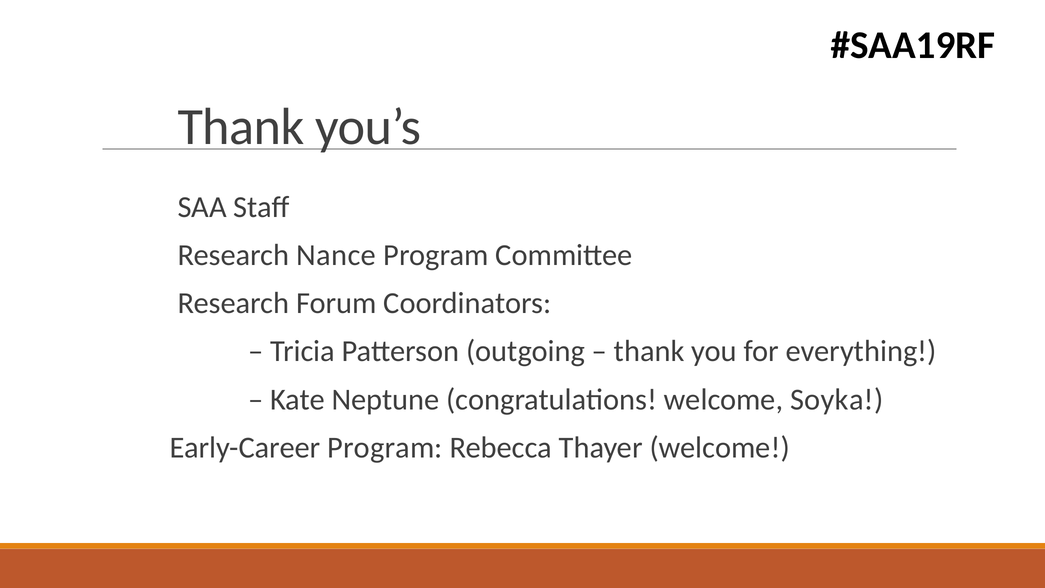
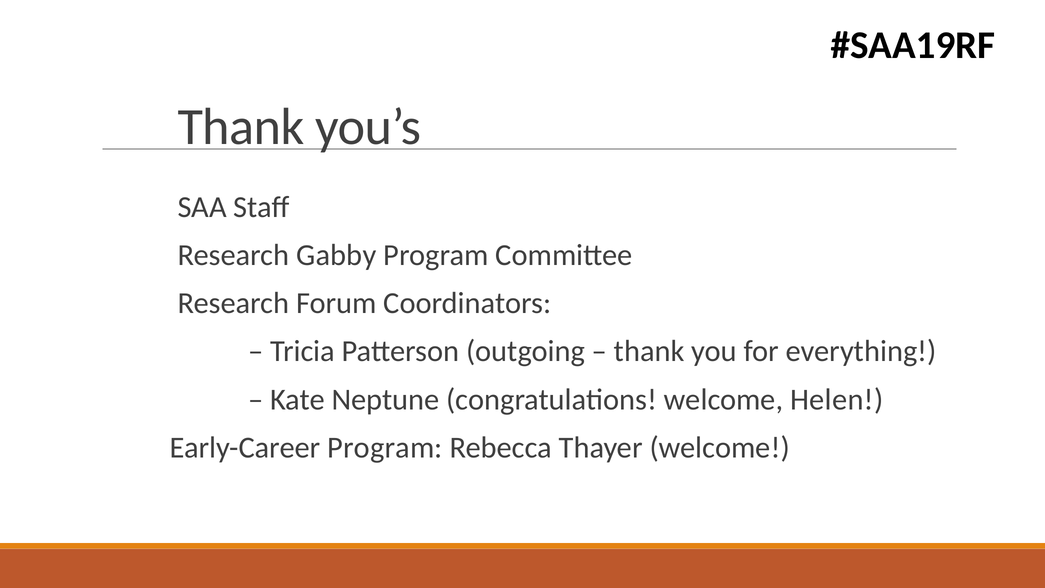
Nance: Nance -> Gabby
Soyka: Soyka -> Helen
